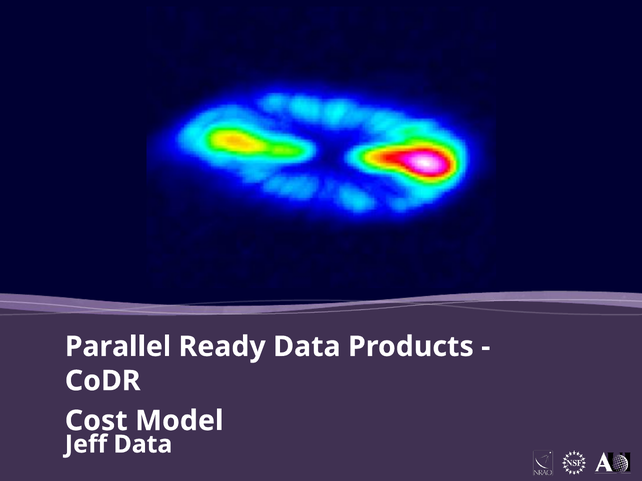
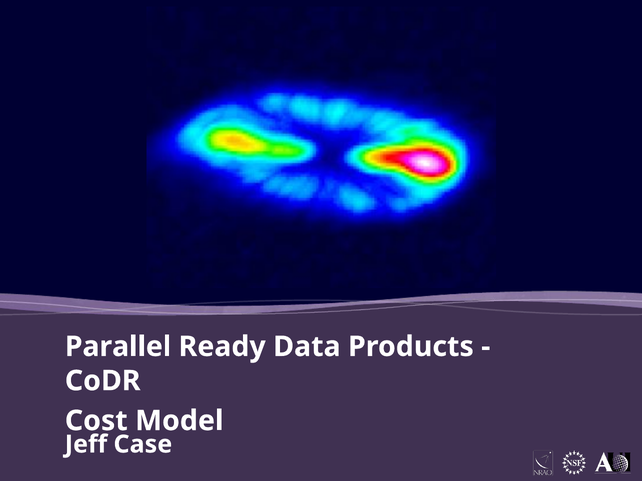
Jeff Data: Data -> Case
